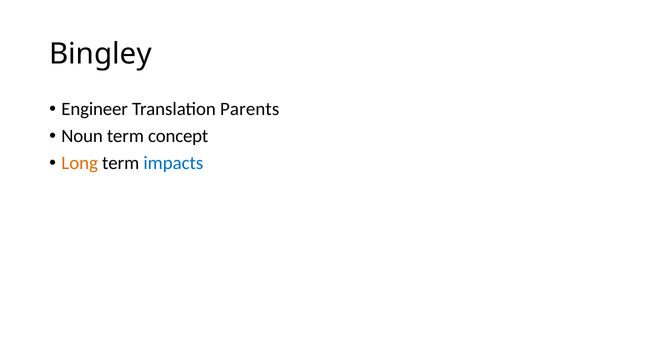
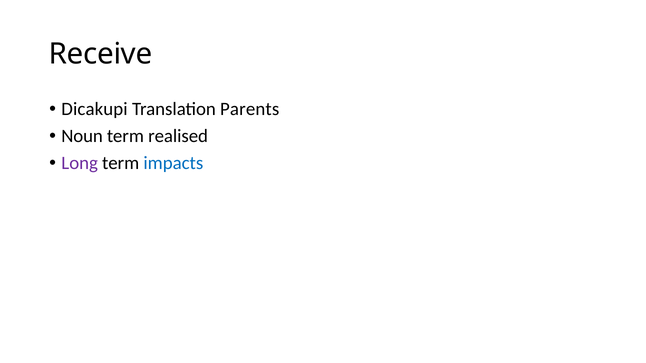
Bingley: Bingley -> Receive
Engineer: Engineer -> Dicakupi
concept: concept -> realised
Long colour: orange -> purple
